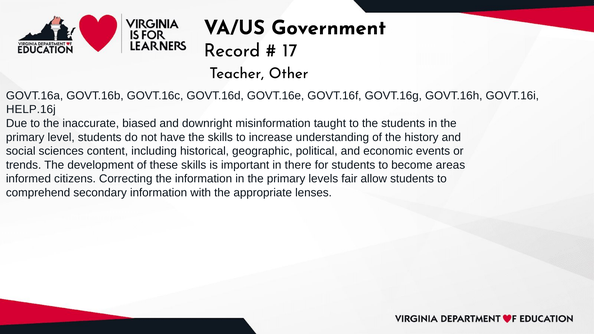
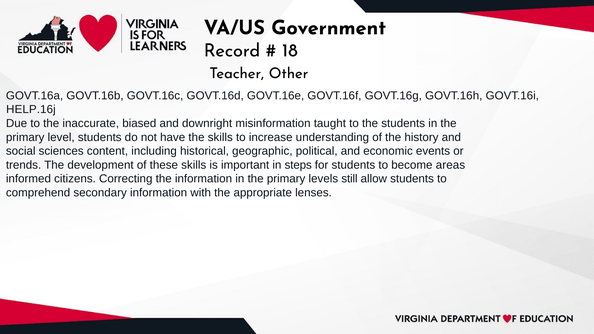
17: 17 -> 18
there: there -> steps
fair: fair -> still
